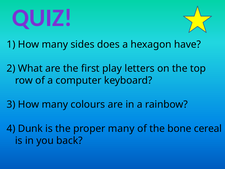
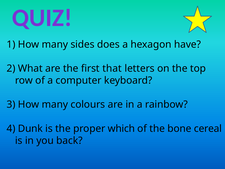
play: play -> that
proper many: many -> which
